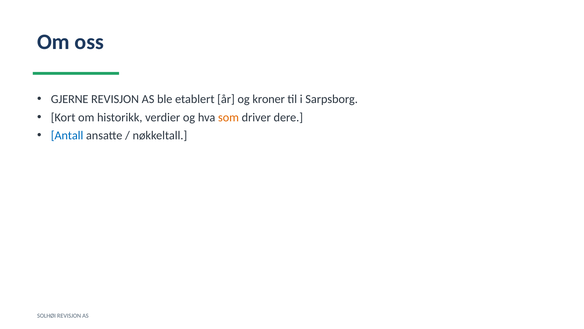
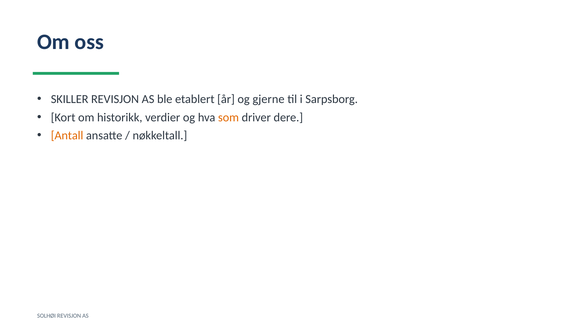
GJERNE: GJERNE -> SKILLER
kroner: kroner -> gjerne
Antall colour: blue -> orange
